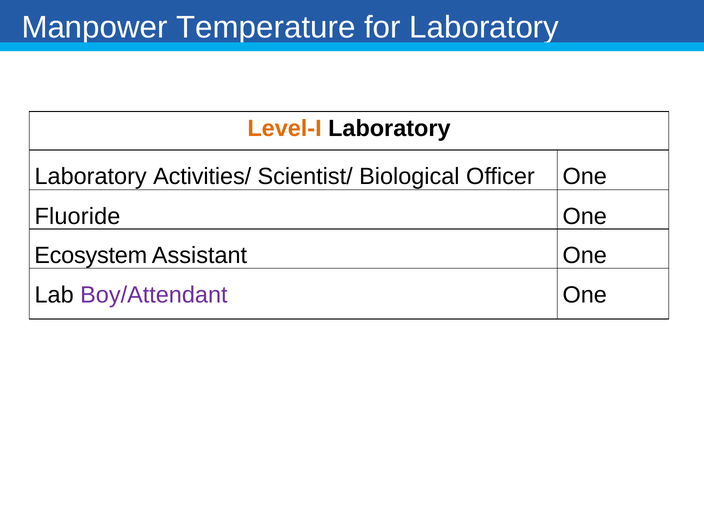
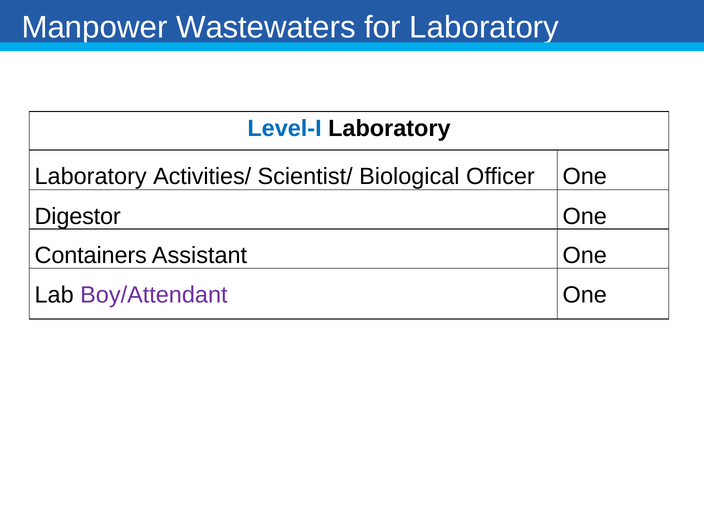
Temperature: Temperature -> Wastewaters
Level-I colour: orange -> blue
Fluoride: Fluoride -> Digestor
Ecosystem: Ecosystem -> Containers
